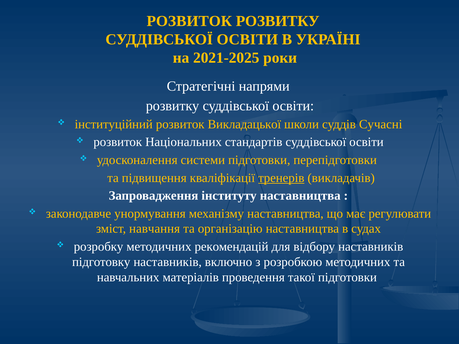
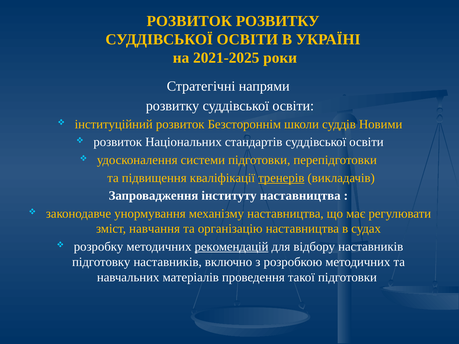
Викладацької: Викладацької -> Безстороннім
Сучасні: Сучасні -> Новими
рекомендацій underline: none -> present
